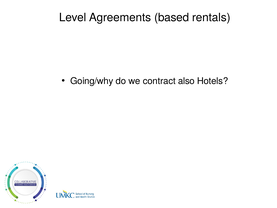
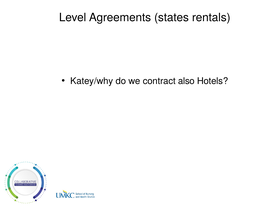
based: based -> states
Going/why: Going/why -> Katey/why
